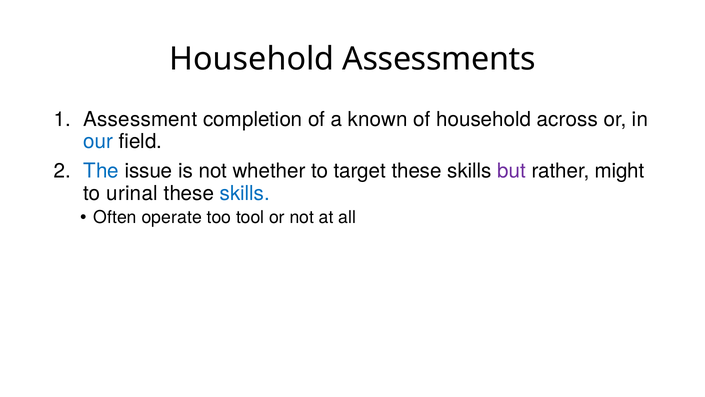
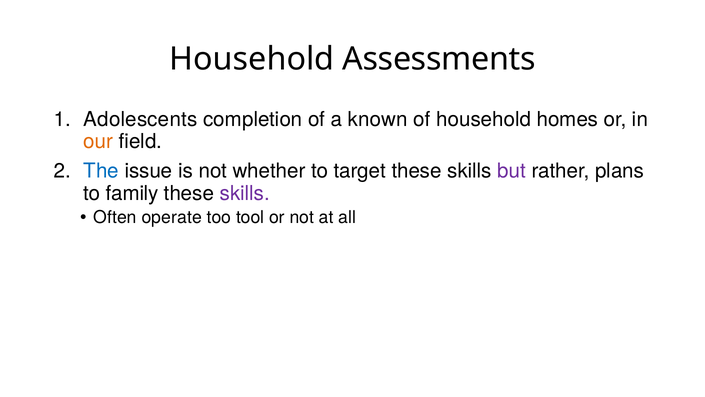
Assessment: Assessment -> Adolescents
across: across -> homes
our colour: blue -> orange
might: might -> plans
urinal: urinal -> family
skills at (245, 193) colour: blue -> purple
